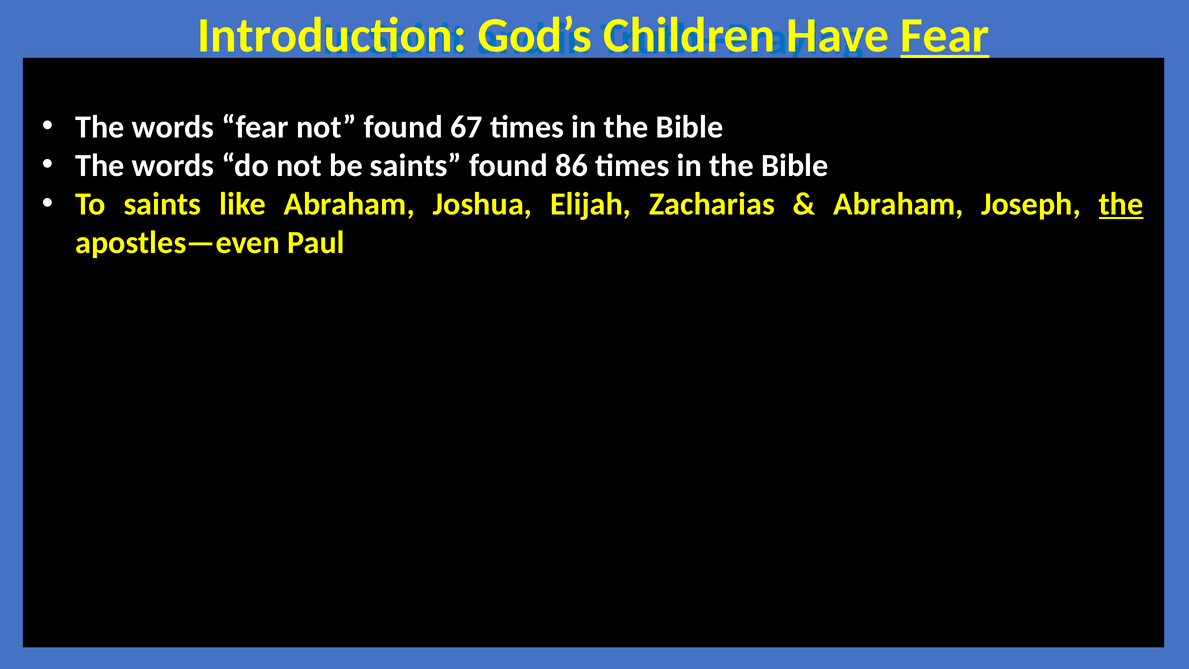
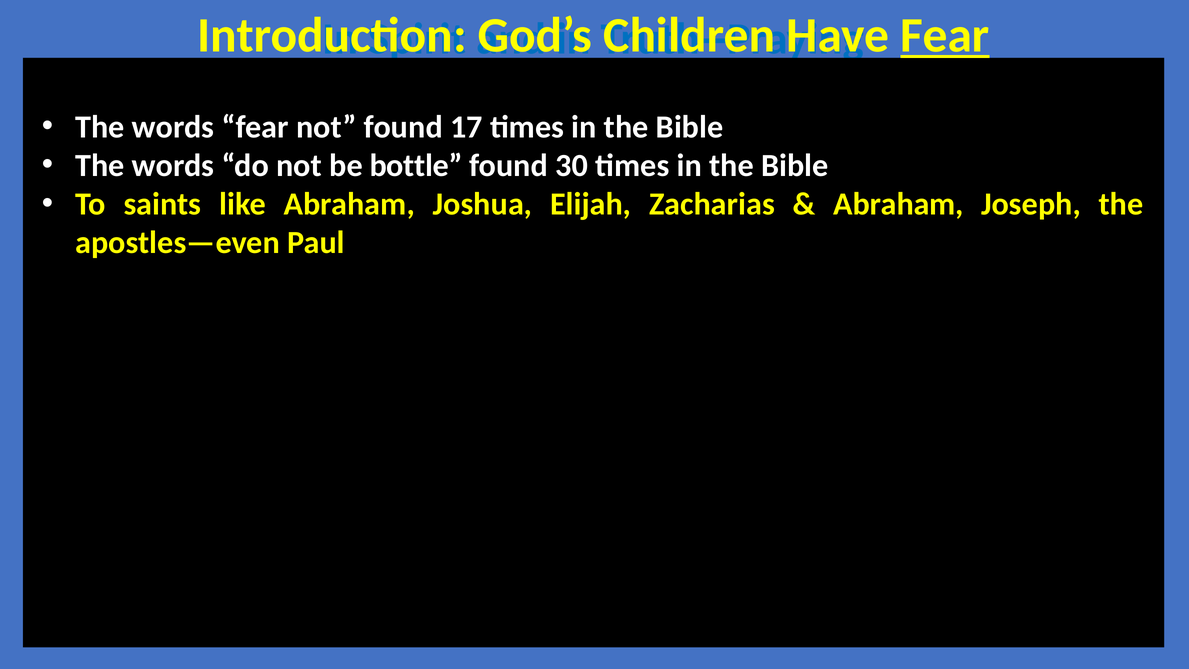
67: 67 -> 17
be saints: saints -> bottle
86: 86 -> 30
the at (1121, 204) underline: present -> none
